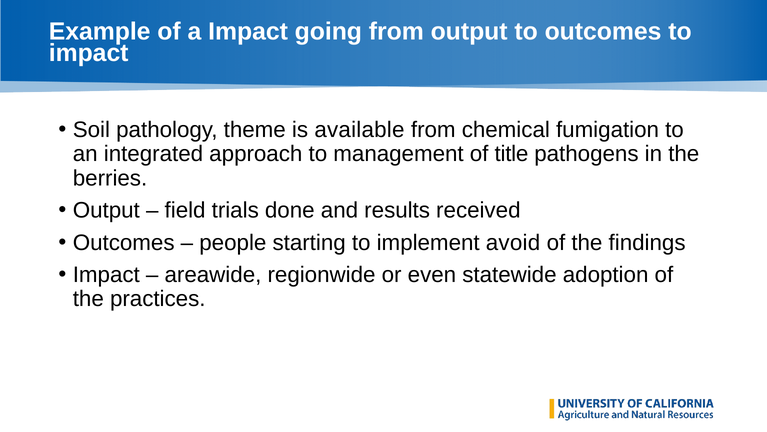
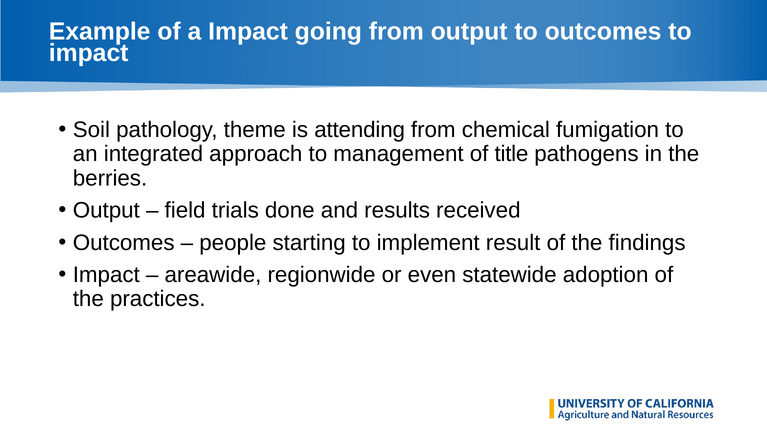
available: available -> attending
avoid: avoid -> result
